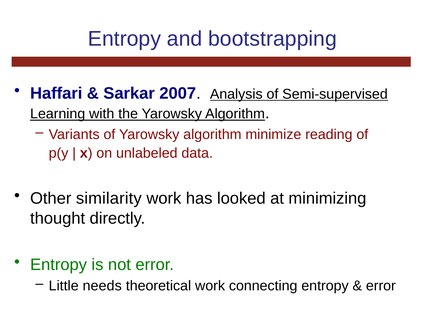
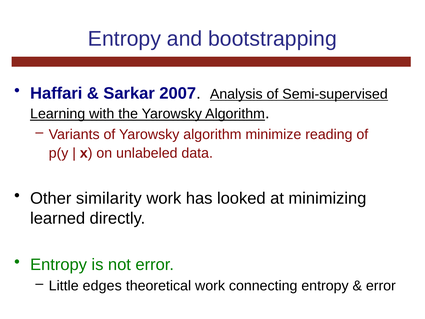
thought: thought -> learned
needs: needs -> edges
